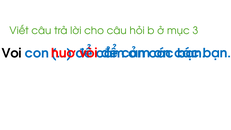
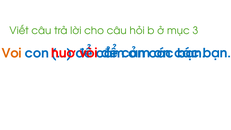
Voi colour: black -> orange
